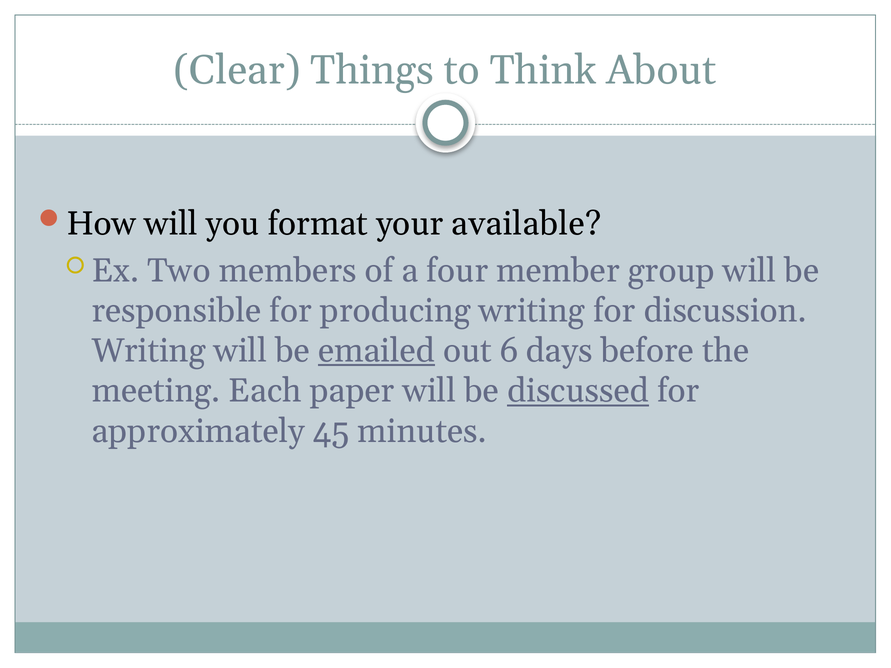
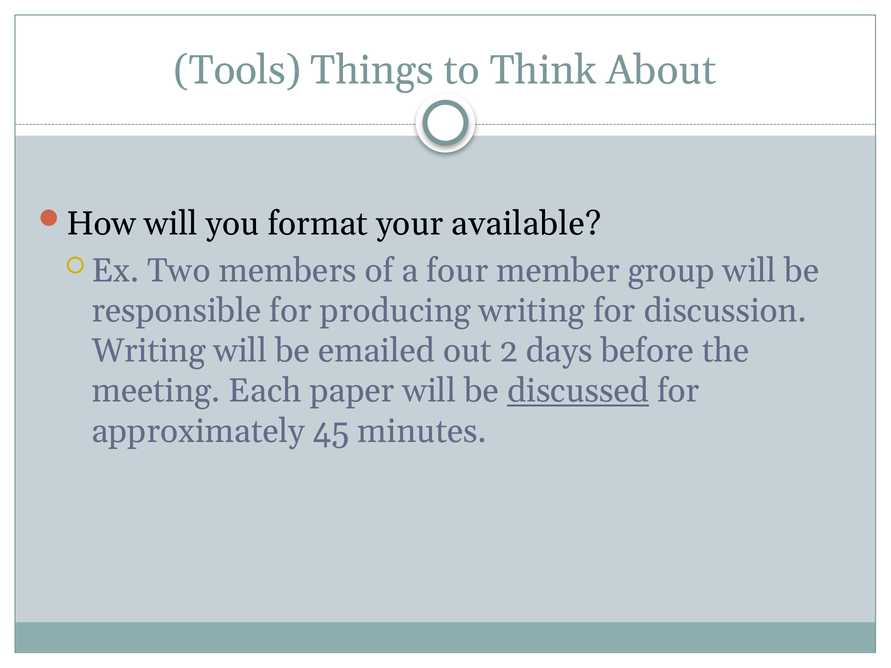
Clear: Clear -> Tools
emailed underline: present -> none
6: 6 -> 2
